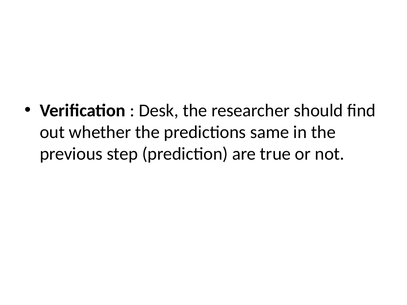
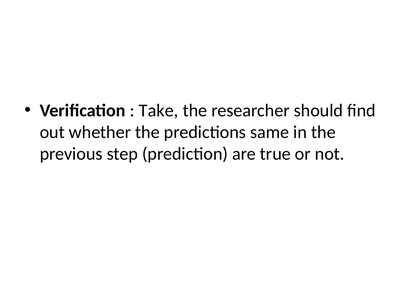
Desk: Desk -> Take
